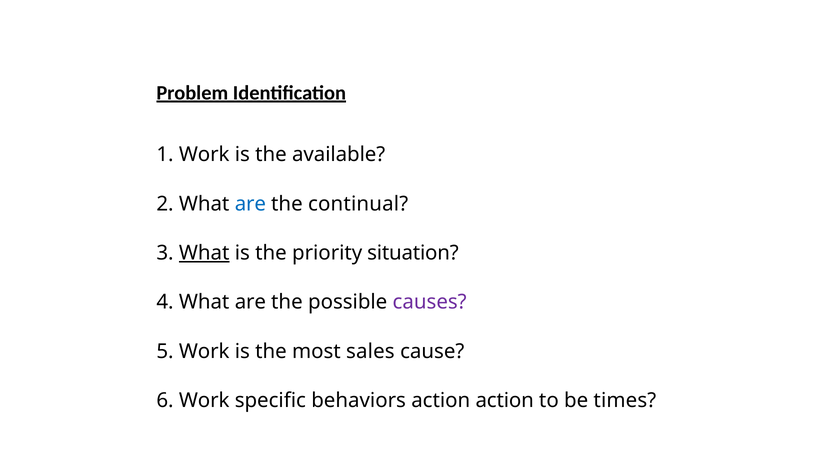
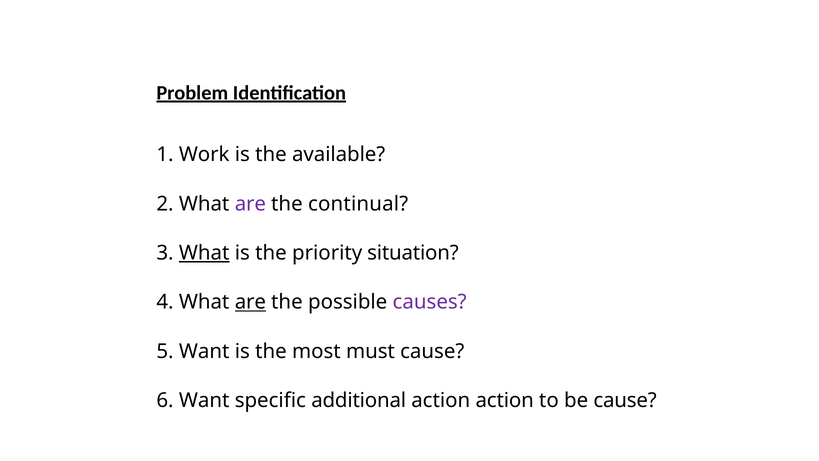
are at (250, 204) colour: blue -> purple
are at (250, 302) underline: none -> present
5 Work: Work -> Want
sales: sales -> must
6 Work: Work -> Want
behaviors: behaviors -> additional
be times: times -> cause
